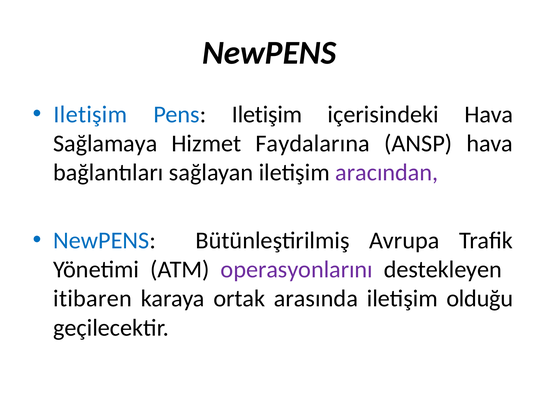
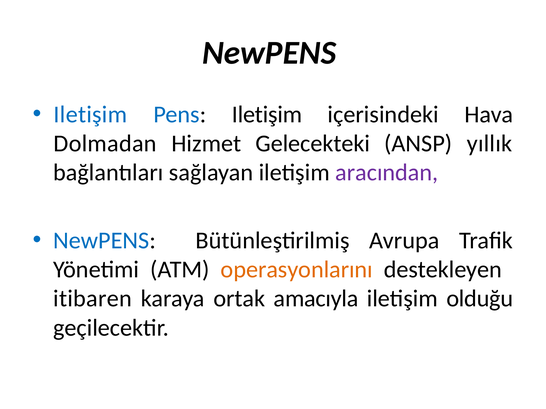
Sağlamaya: Sağlamaya -> Dolmadan
Faydalarına: Faydalarına -> Gelecekteki
ANSP hava: hava -> yıllık
operasyonlarını colour: purple -> orange
arasında: arasında -> amacıyla
